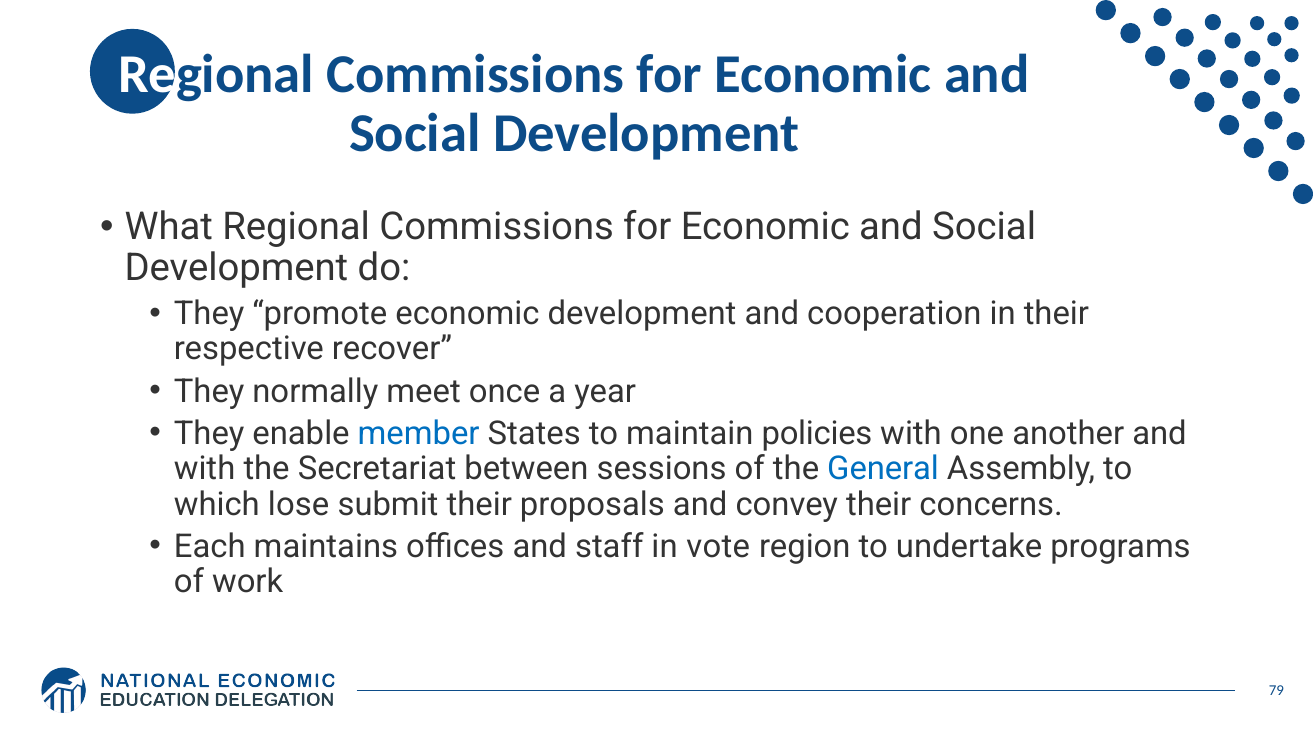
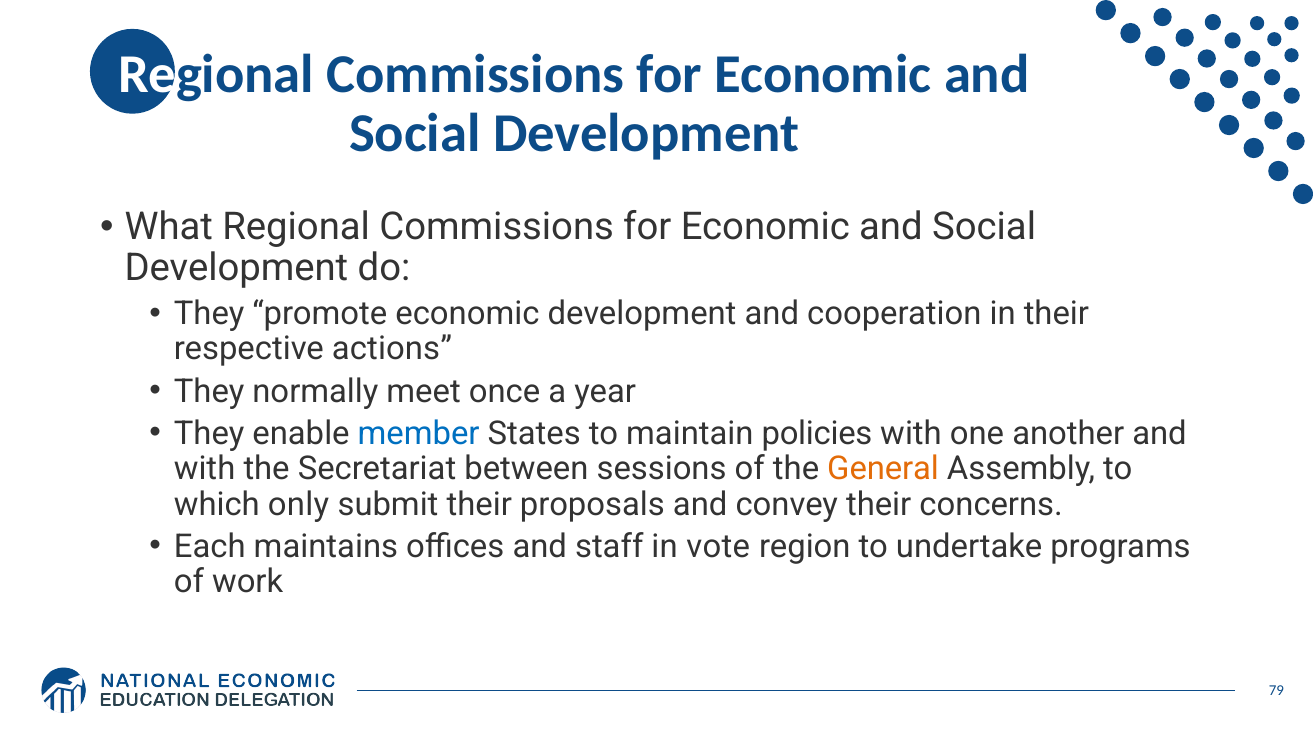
recover: recover -> actions
General colour: blue -> orange
lose: lose -> only
